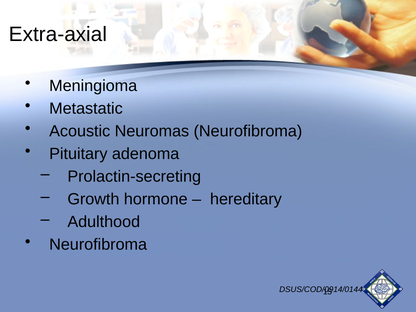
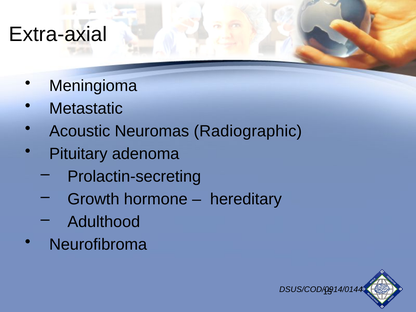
Neuromas Neurofibroma: Neurofibroma -> Radiographic
